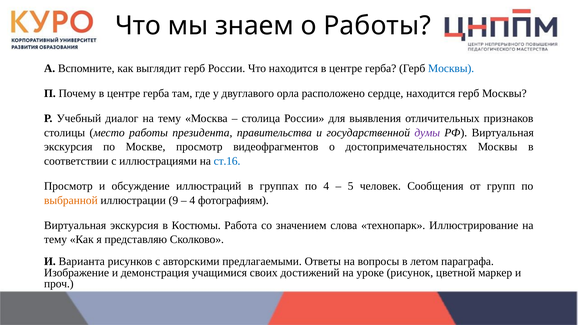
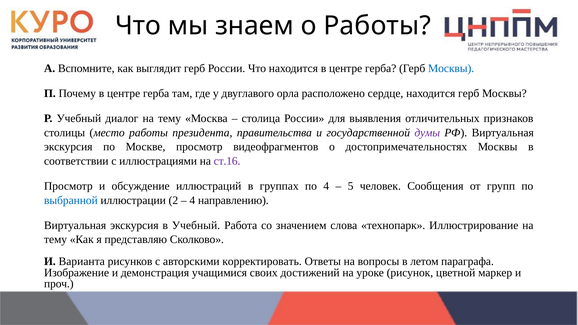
ст.16 colour: blue -> purple
выбранной colour: orange -> blue
9: 9 -> 2
фотографиям: фотографиям -> направлению
в Костюмы: Костюмы -> Учебный
предлагаемыми: предлагаемыми -> корректировать
